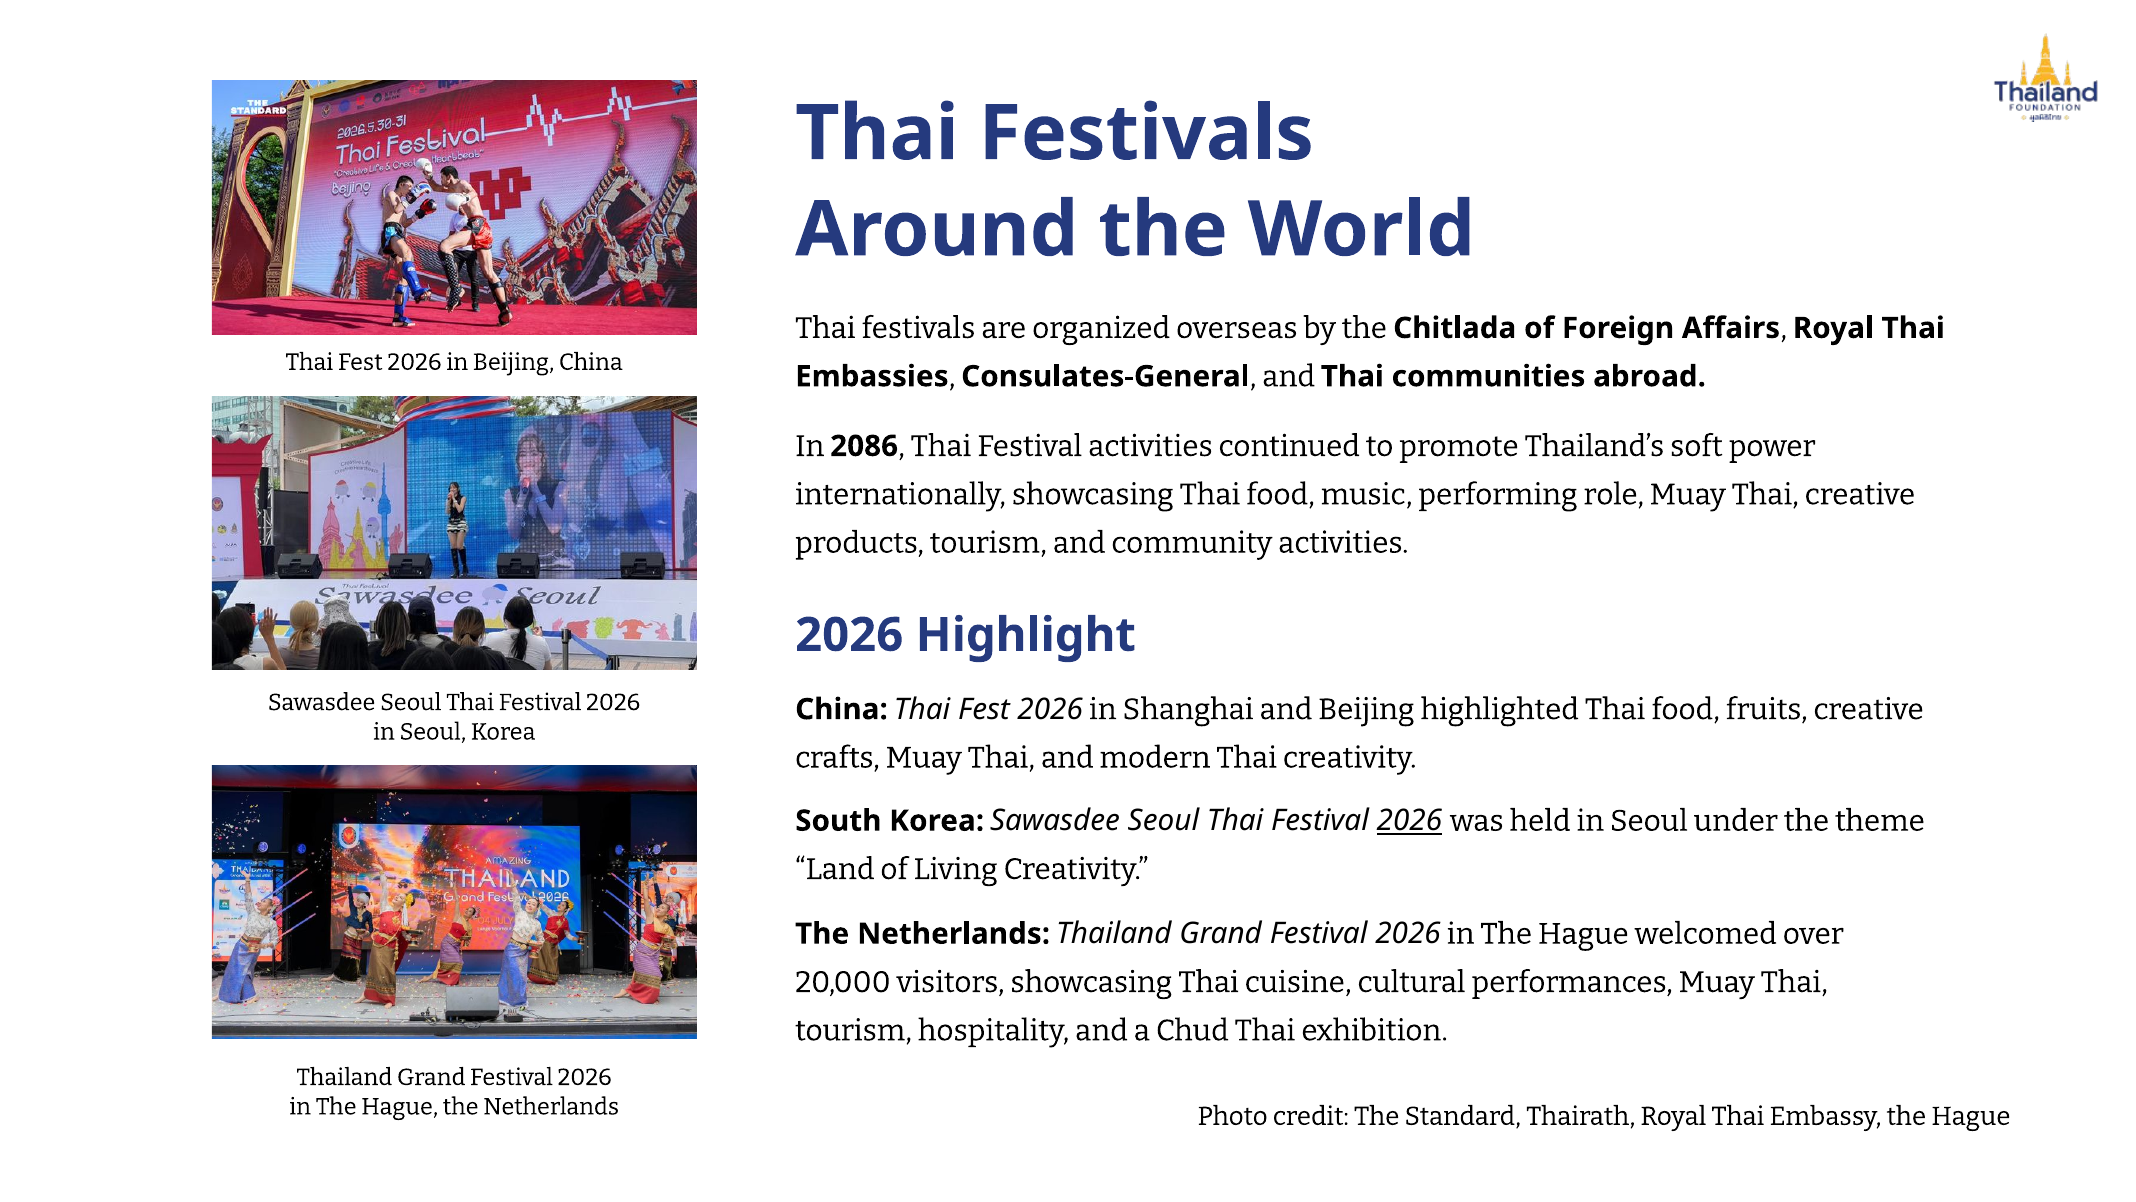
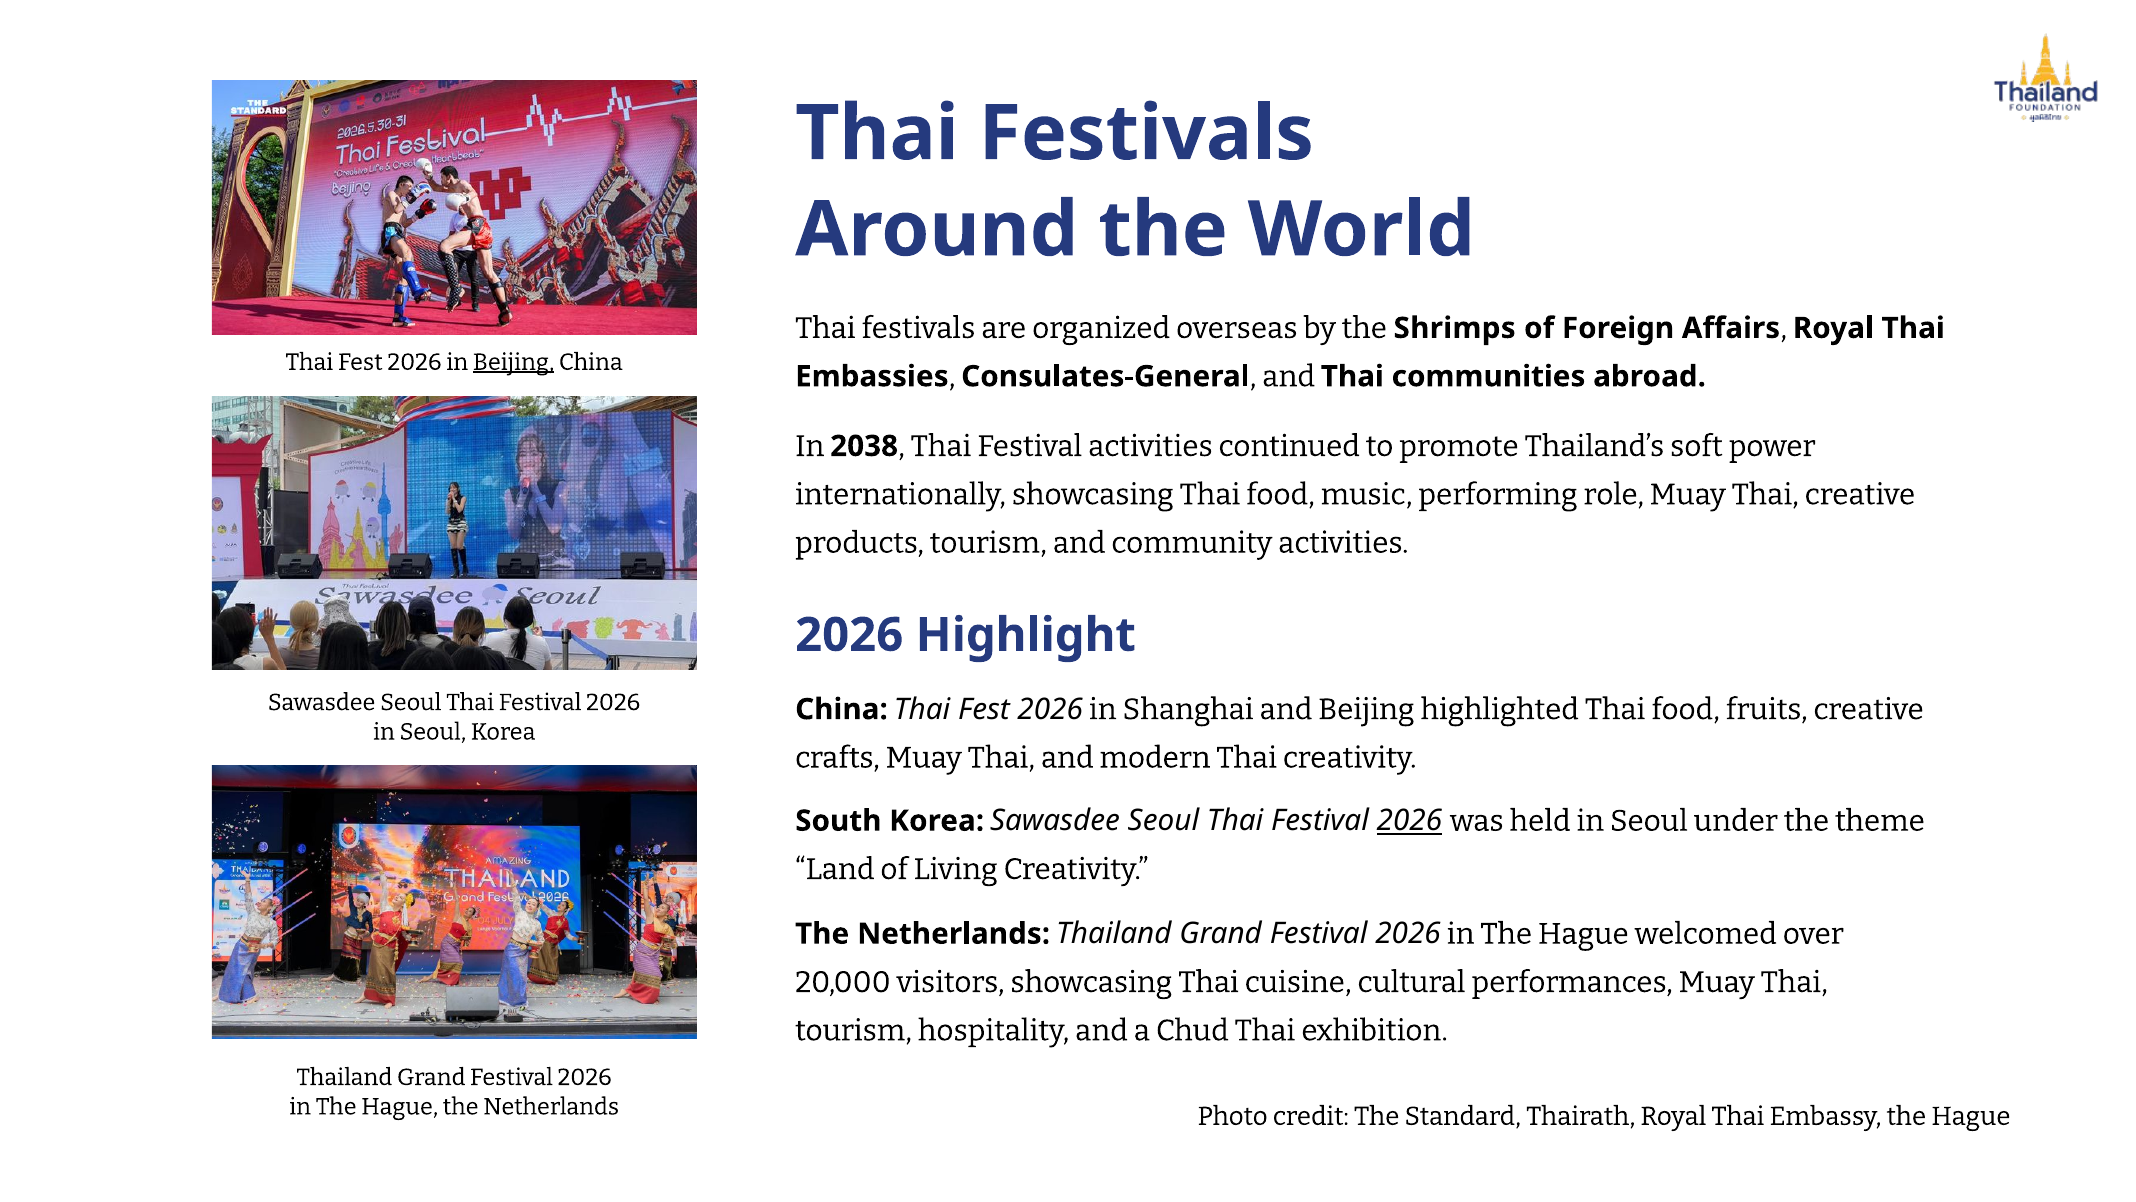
Chitlada: Chitlada -> Shrimps
Beijing at (514, 362) underline: none -> present
2086: 2086 -> 2038
